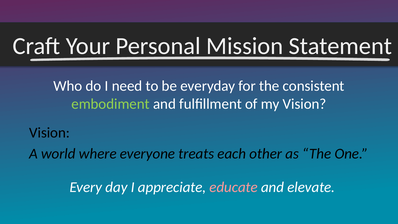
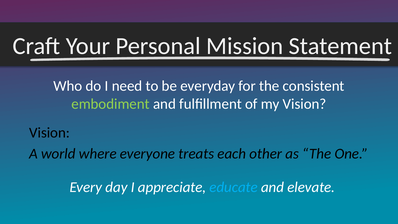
educate colour: pink -> light blue
